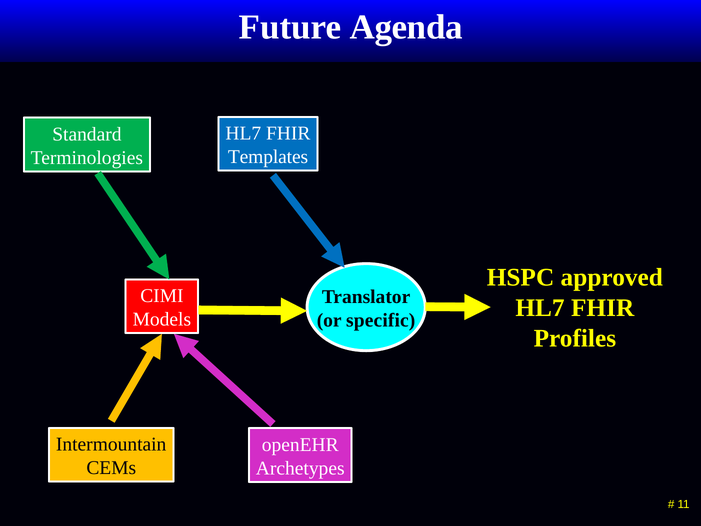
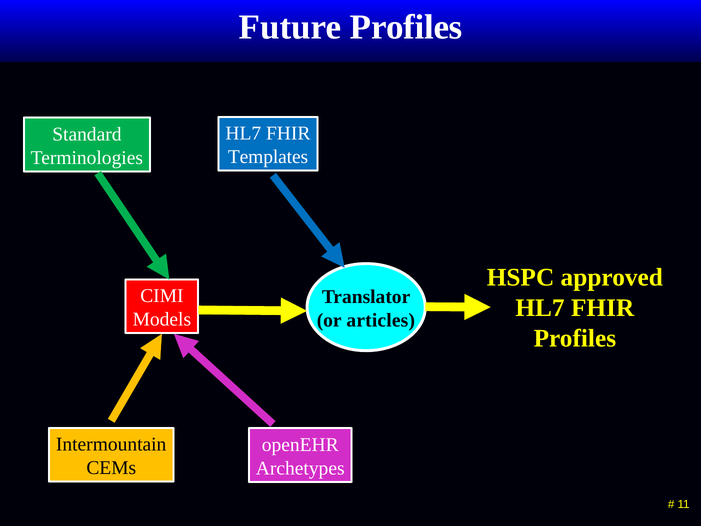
Future Agenda: Agenda -> Profiles
specific: specific -> articles
